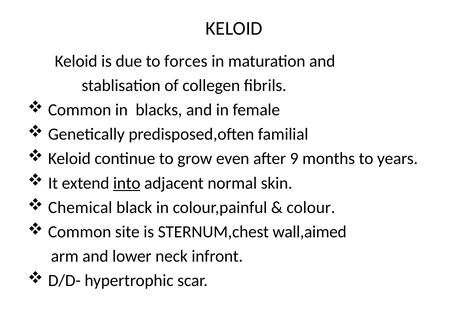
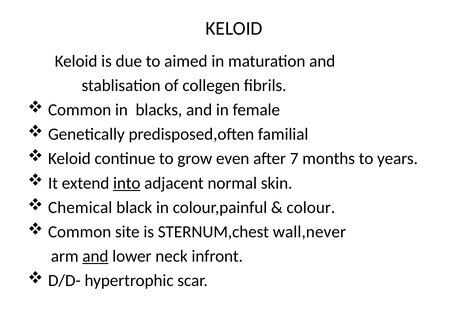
forces: forces -> aimed
9: 9 -> 7
wall,aimed: wall,aimed -> wall,never
and at (95, 256) underline: none -> present
